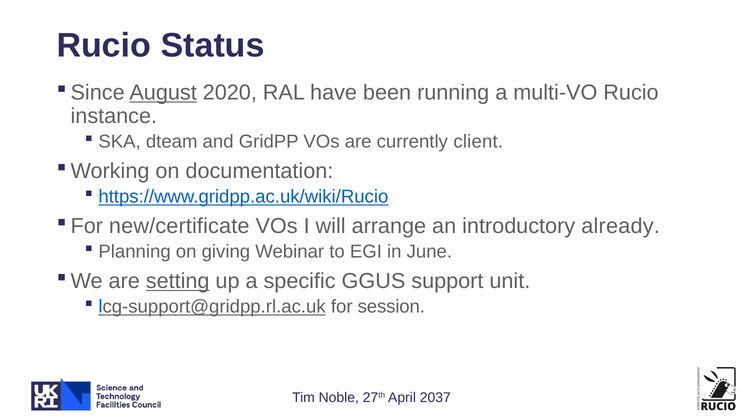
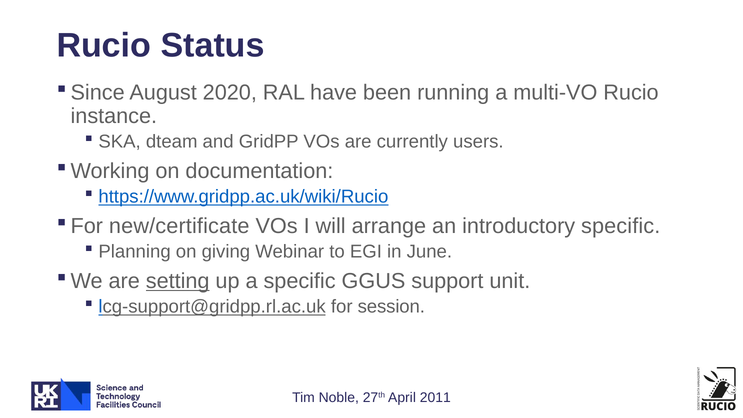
August underline: present -> none
client: client -> users
introductory already: already -> specific
2037: 2037 -> 2011
